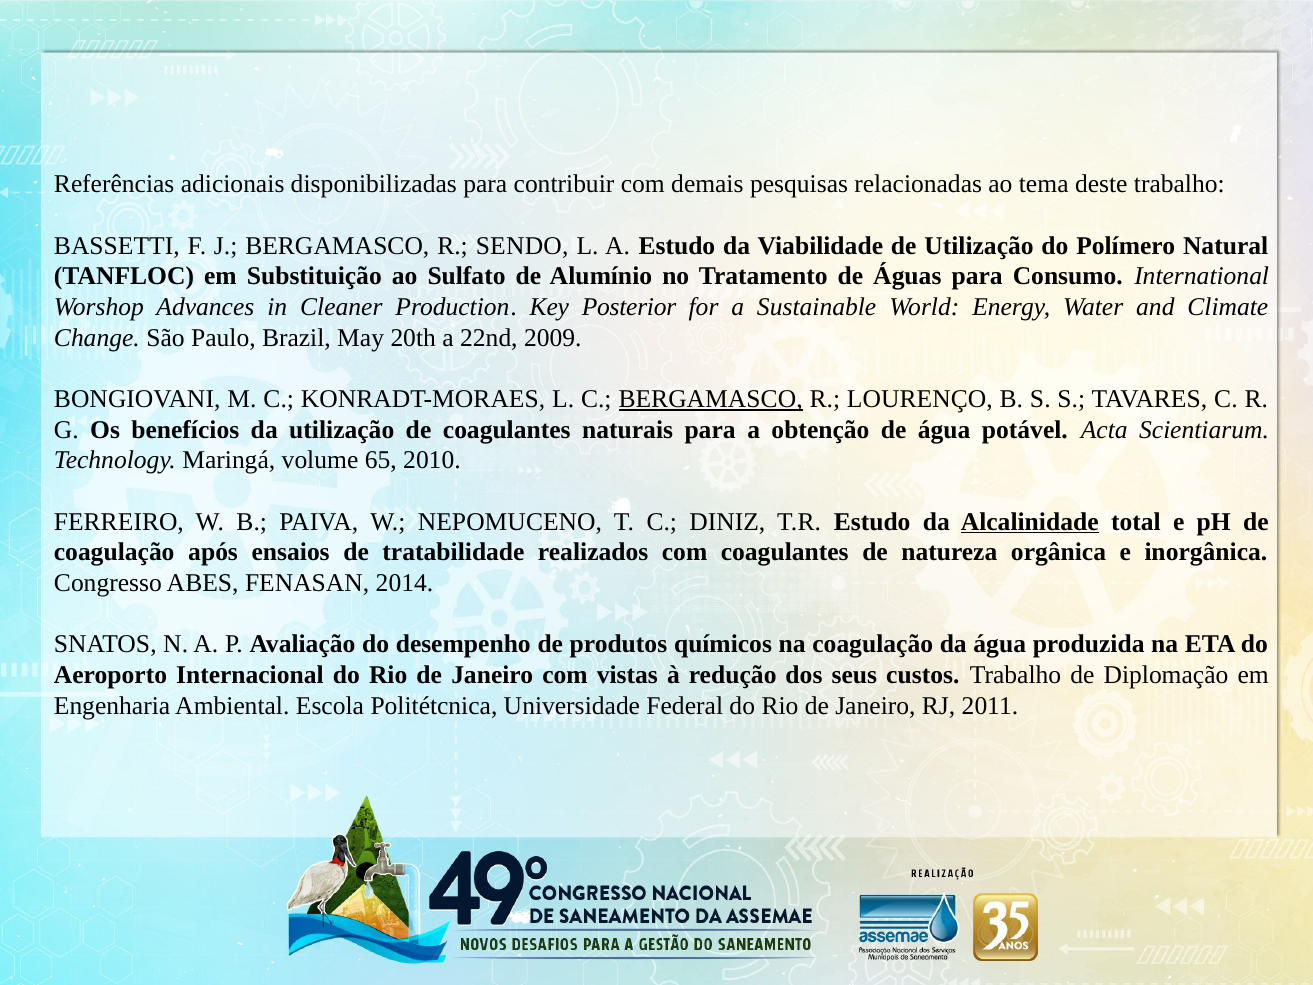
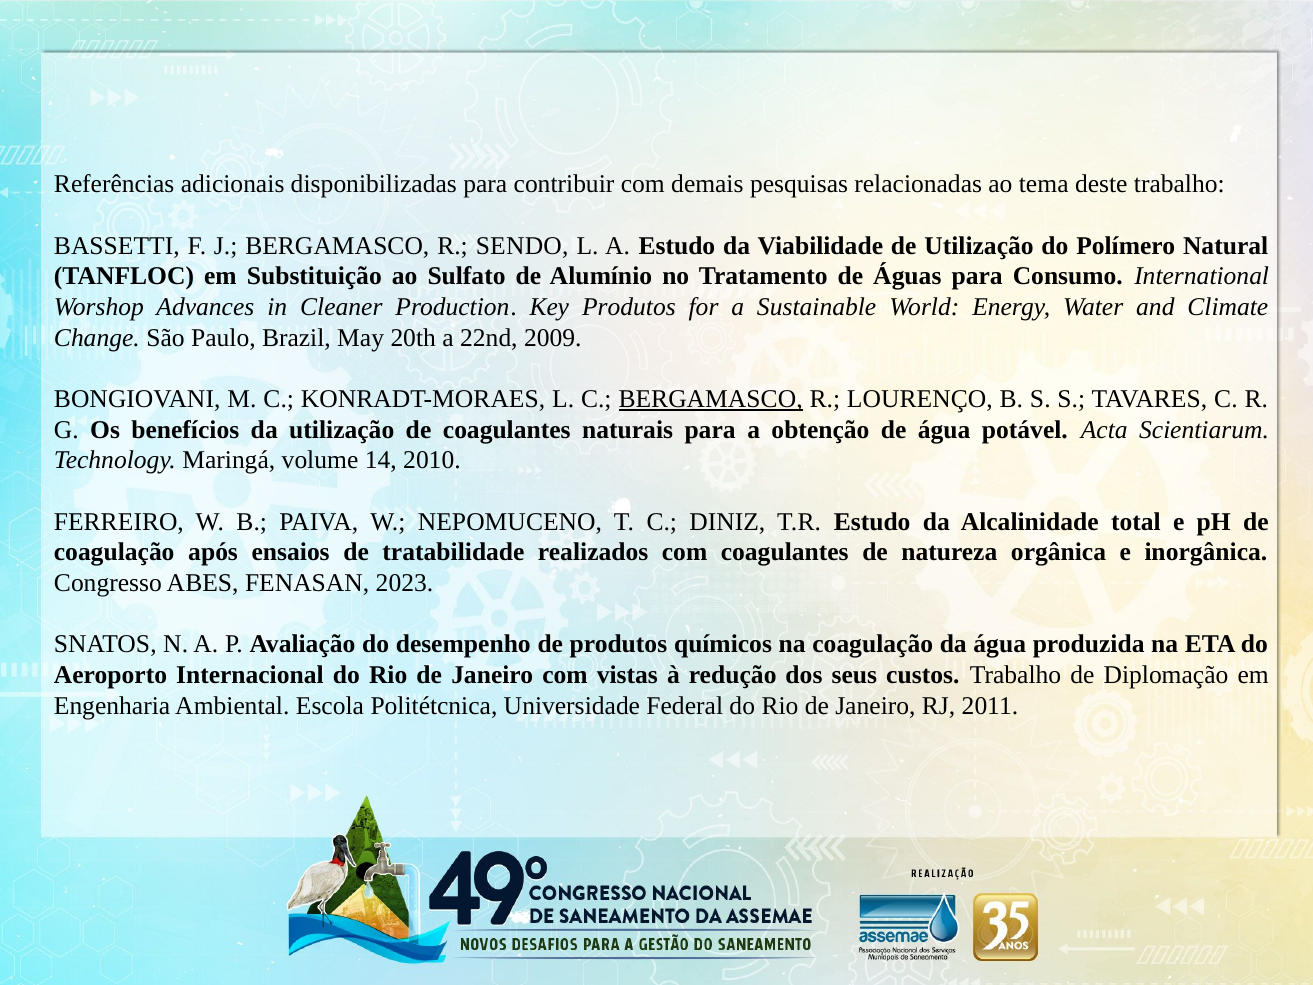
Key Posterior: Posterior -> Produtos
65: 65 -> 14
Alcalinidade underline: present -> none
2014: 2014 -> 2023
